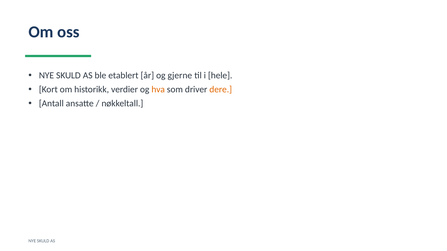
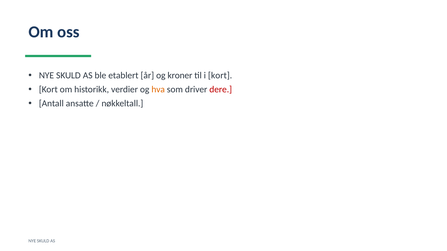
gjerne: gjerne -> kroner
i hele: hele -> kort
dere colour: orange -> red
